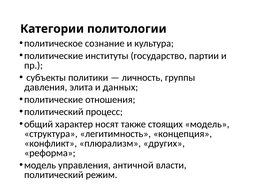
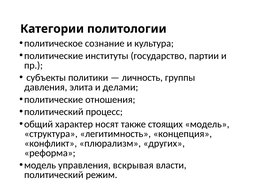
данных: данных -> делами
античной: античной -> вскрывая
